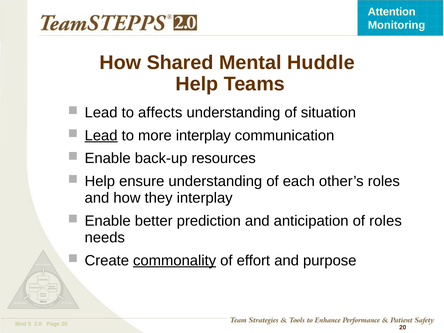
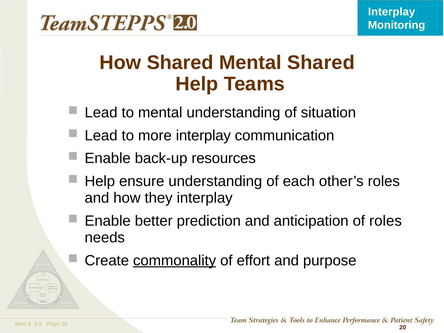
Attention at (392, 12): Attention -> Interplay
Mental Huddle: Huddle -> Shared
to affects: affects -> mental
Lead at (101, 136) underline: present -> none
